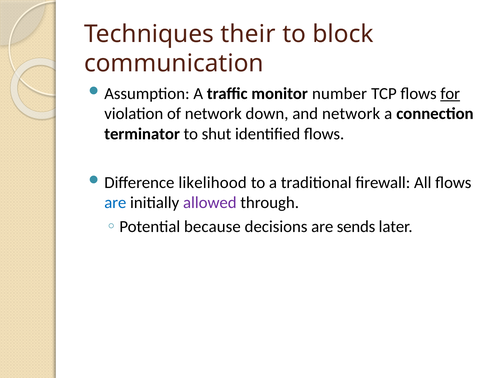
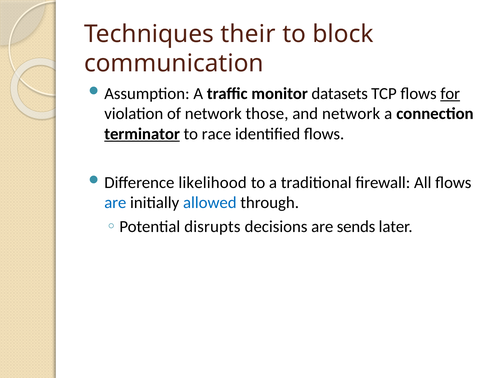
number: number -> datasets
down: down -> those
terminator underline: none -> present
shut: shut -> race
allowed colour: purple -> blue
because: because -> disrupts
